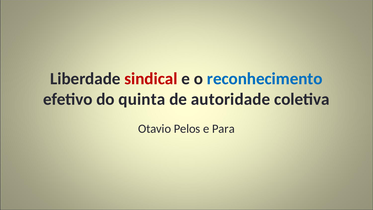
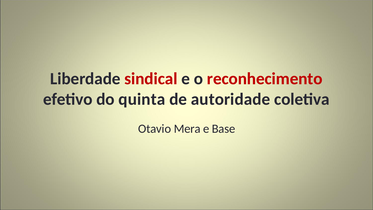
reconhecimento colour: blue -> red
Pelos: Pelos -> Mera
Para: Para -> Base
